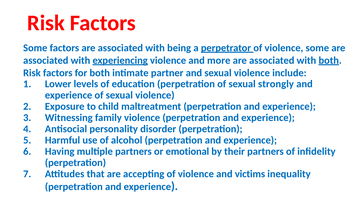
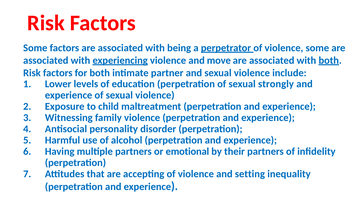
more: more -> move
victims: victims -> setting
